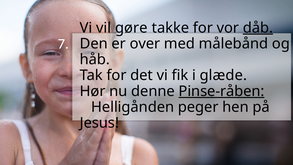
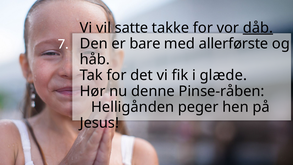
gøre: gøre -> satte
over: over -> bare
målebånd: målebånd -> allerførste
Pinse-råben underline: present -> none
